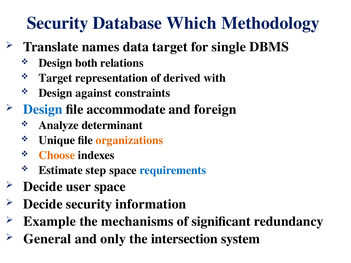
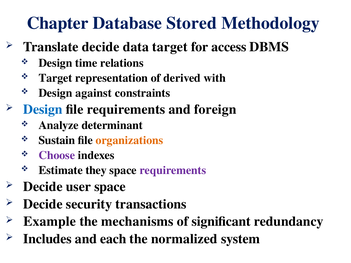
Security at (58, 23): Security -> Chapter
Which: Which -> Stored
Translate names: names -> decide
single: single -> access
both: both -> time
ﬁle accommodate: accommodate -> requirements
Unique: Unique -> Sustain
Choose colour: orange -> purple
step: step -> they
requirements at (173, 170) colour: blue -> purple
information: information -> transactions
General: General -> Includes
only: only -> each
intersection: intersection -> normalized
